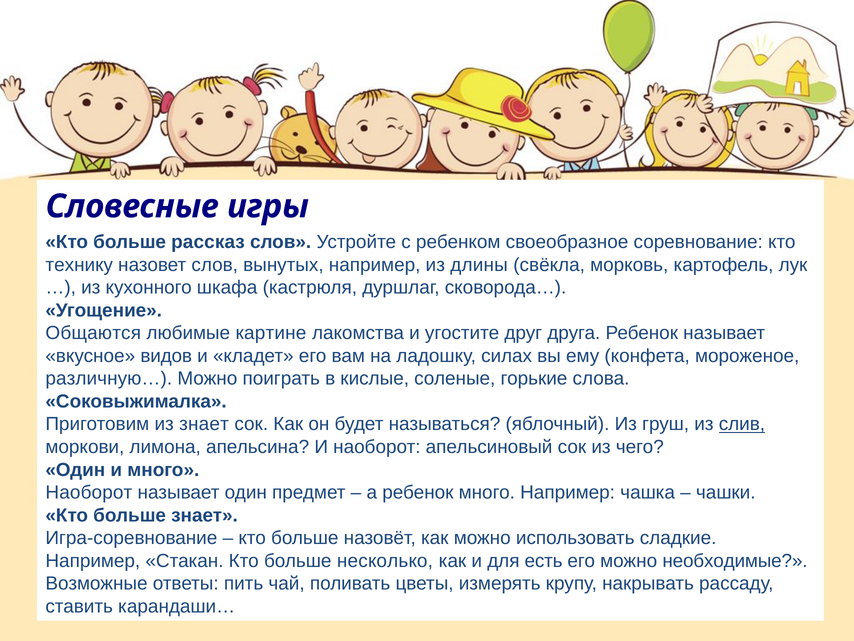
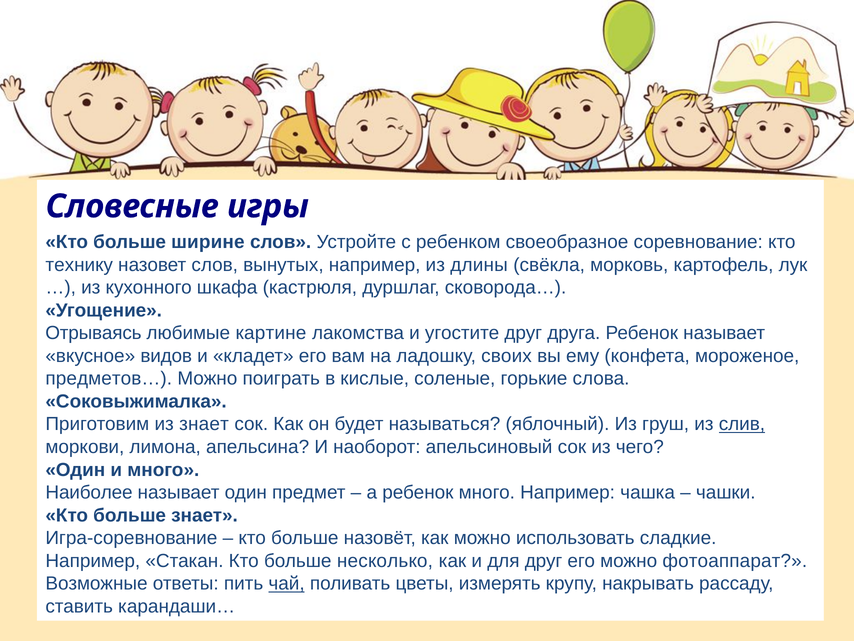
рассказ: рассказ -> ширине
Общаются: Общаются -> Отрываясь
силах: силах -> своих
различную…: различную… -> предметов…
Наоборот at (89, 492): Наоборот -> Наиболее
для есть: есть -> друг
необходимые: необходимые -> фотоаппарат
чай underline: none -> present
